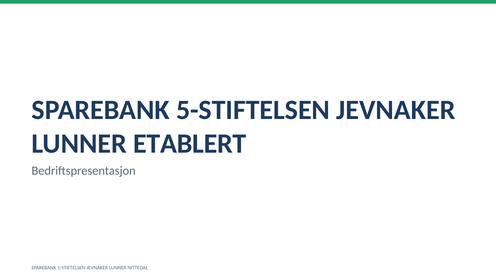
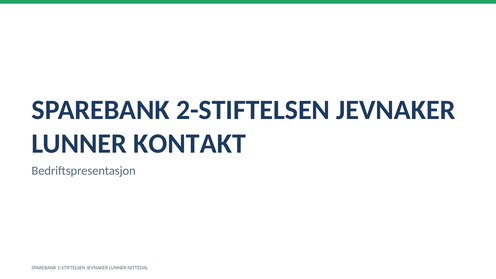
5-STIFTELSEN: 5-STIFTELSEN -> 2-STIFTELSEN
ETABLERT: ETABLERT -> KONTAKT
